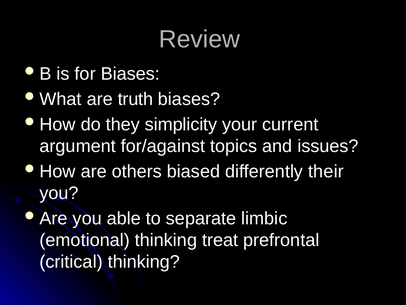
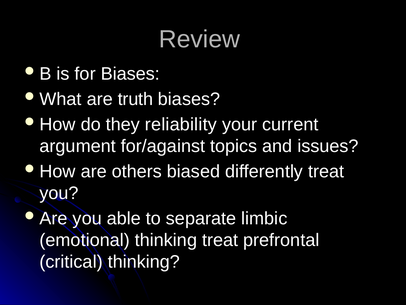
simplicity: simplicity -> reliability
differently their: their -> treat
